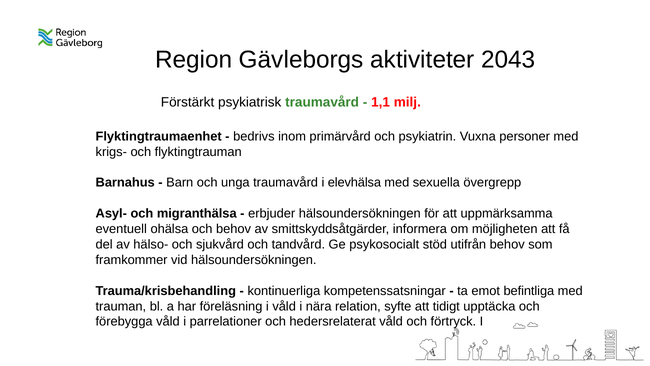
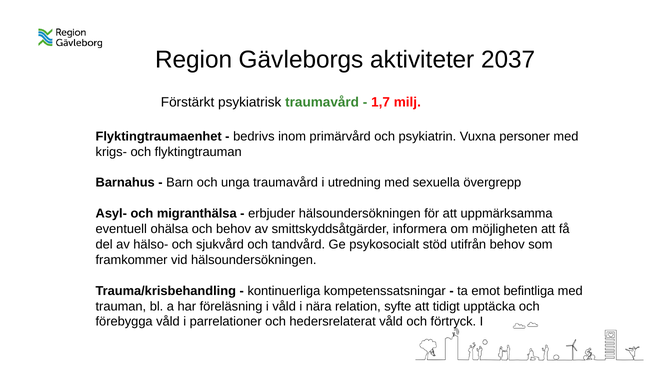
2043: 2043 -> 2037
1,1: 1,1 -> 1,7
elevhälsa: elevhälsa -> utredning
